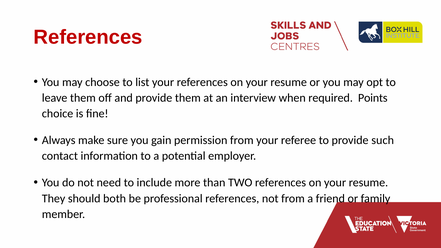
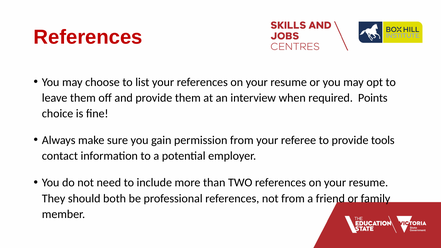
such: such -> tools
